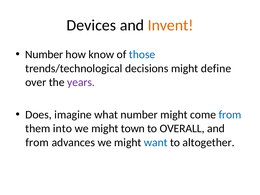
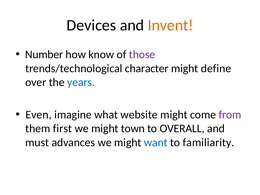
those colour: blue -> purple
decisions: decisions -> character
years colour: purple -> blue
Does: Does -> Even
what number: number -> website
from at (230, 115) colour: blue -> purple
into: into -> first
from at (37, 142): from -> must
altogether: altogether -> familiarity
